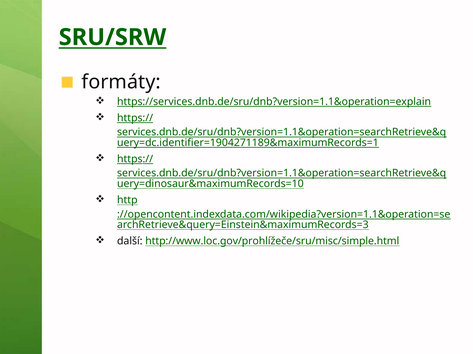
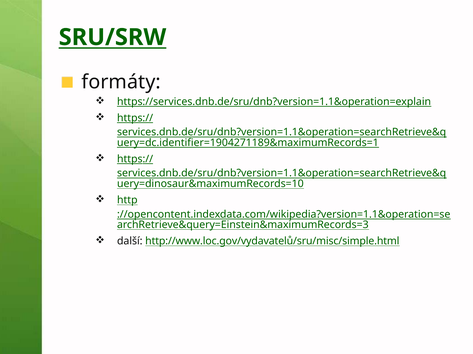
http://www.loc.gov/prohlížeče/sru/misc/simple.html: http://www.loc.gov/prohlížeče/sru/misc/simple.html -> http://www.loc.gov/vydavatelů/sru/misc/simple.html
